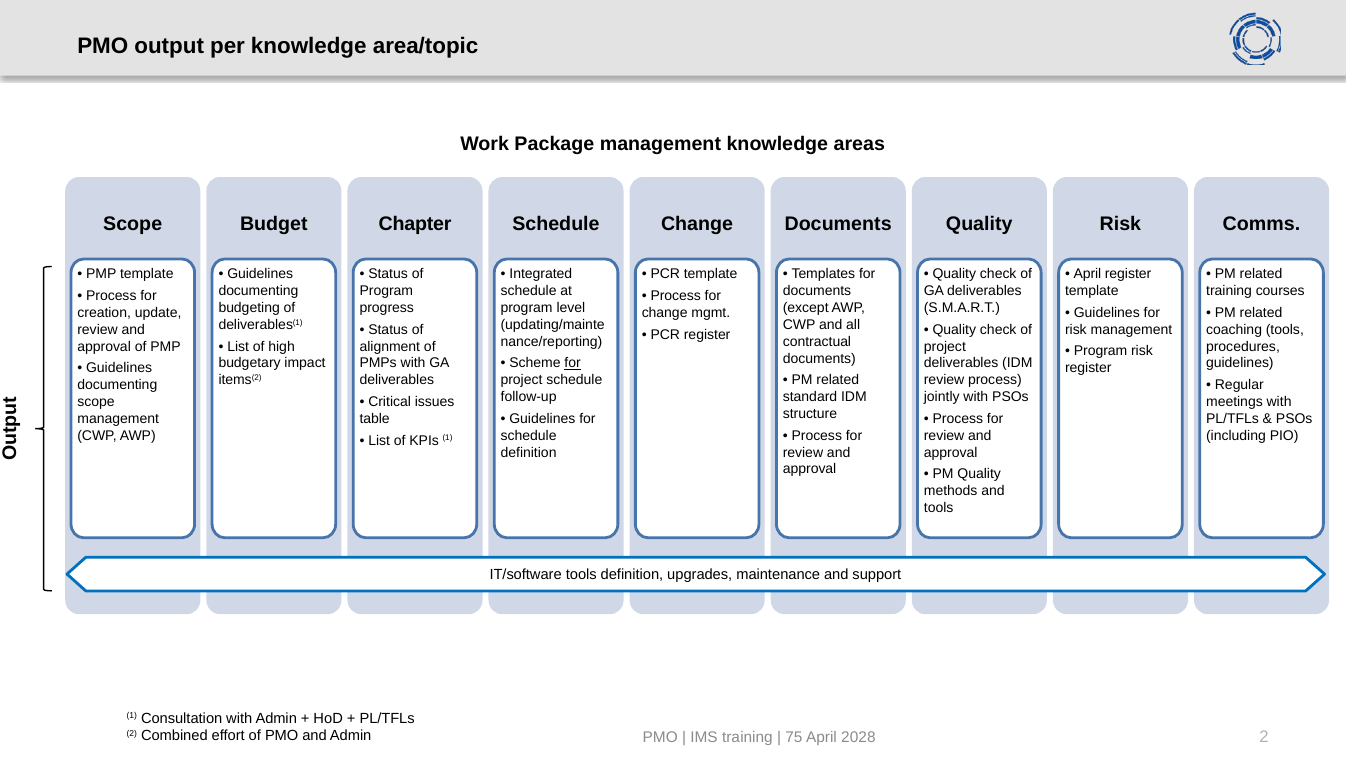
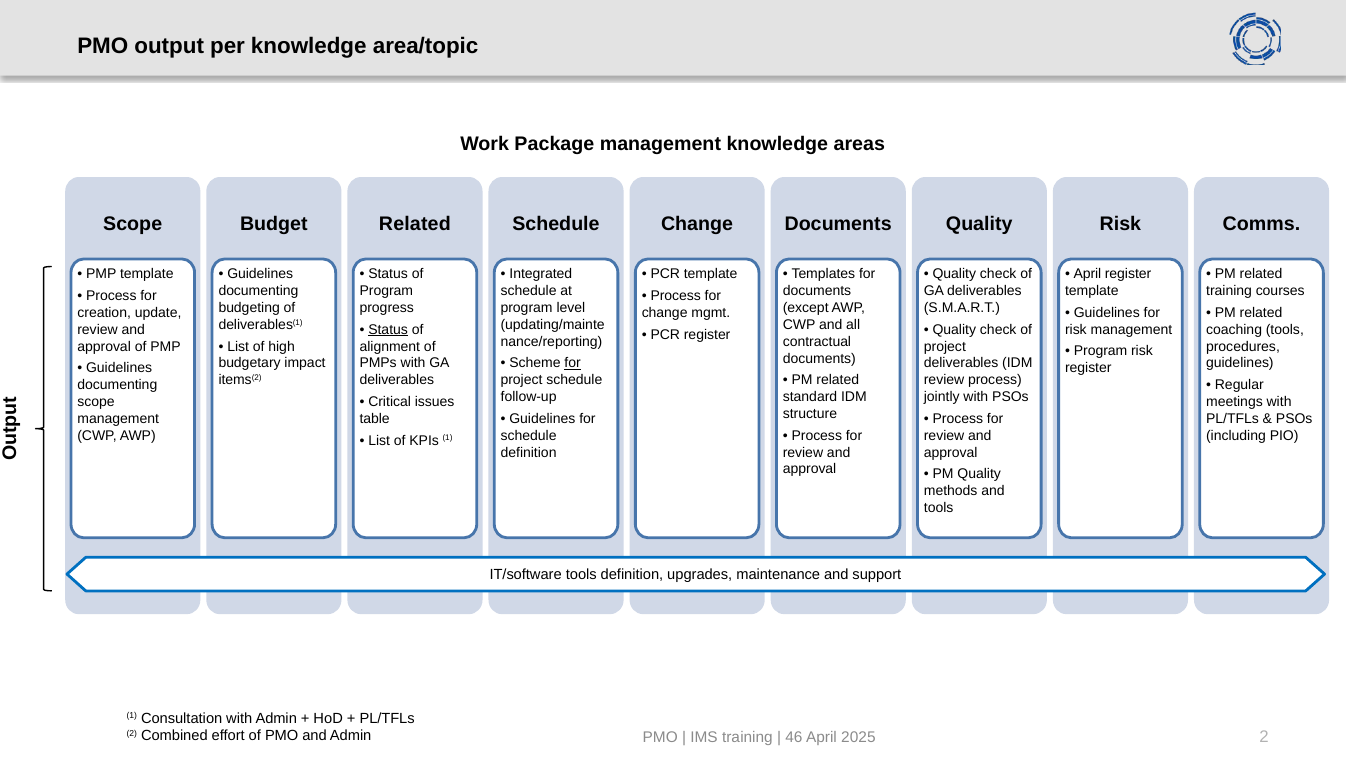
Chapter at (415, 224): Chapter -> Related
Status at (388, 330) underline: none -> present
75: 75 -> 46
2028: 2028 -> 2025
